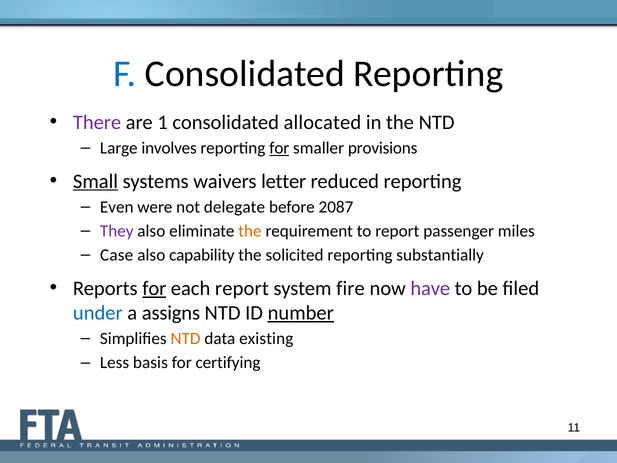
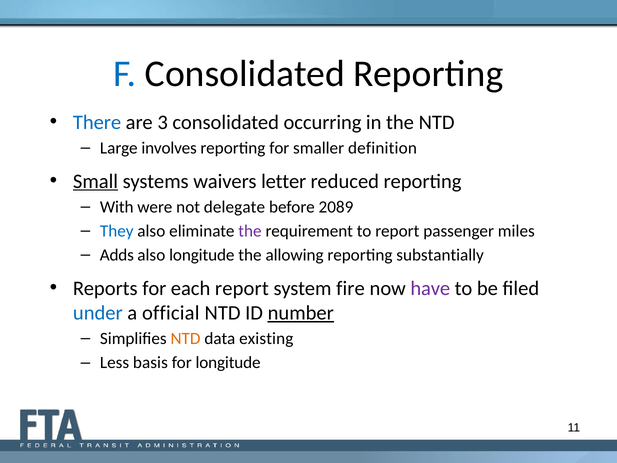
There colour: purple -> blue
1: 1 -> 3
allocated: allocated -> occurring
for at (279, 148) underline: present -> none
provisions: provisions -> definition
Even: Even -> With
2087: 2087 -> 2089
They colour: purple -> blue
the at (250, 231) colour: orange -> purple
Case: Case -> Adds
also capability: capability -> longitude
solicited: solicited -> allowing
for at (154, 288) underline: present -> none
assigns: assigns -> official
for certifying: certifying -> longitude
